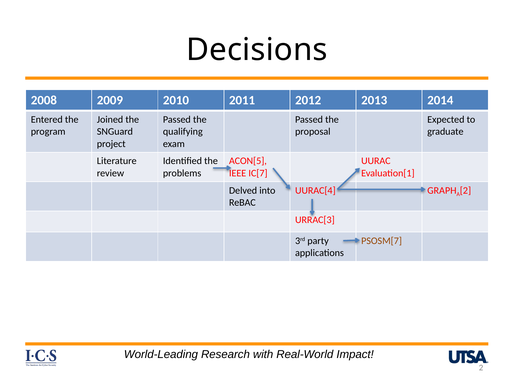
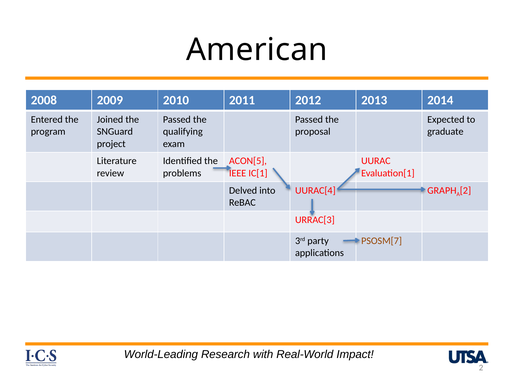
Decisions: Decisions -> American
IC[7: IC[7 -> IC[1
